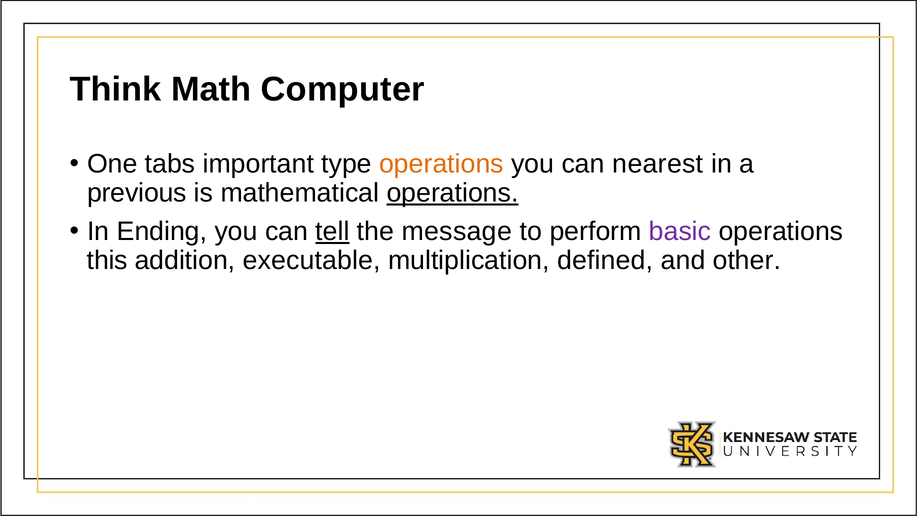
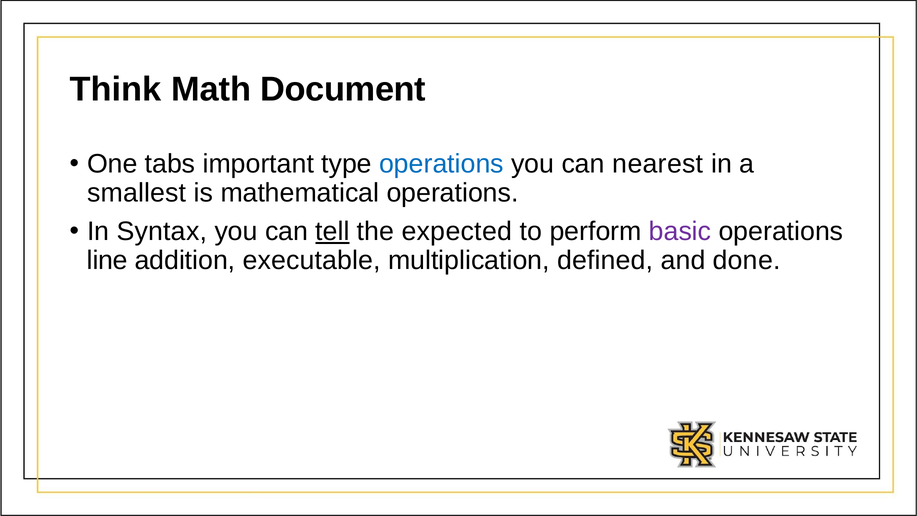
Computer: Computer -> Document
operations at (441, 164) colour: orange -> blue
previous: previous -> smallest
operations at (453, 193) underline: present -> none
Ending: Ending -> Syntax
message: message -> expected
this: this -> line
other: other -> done
